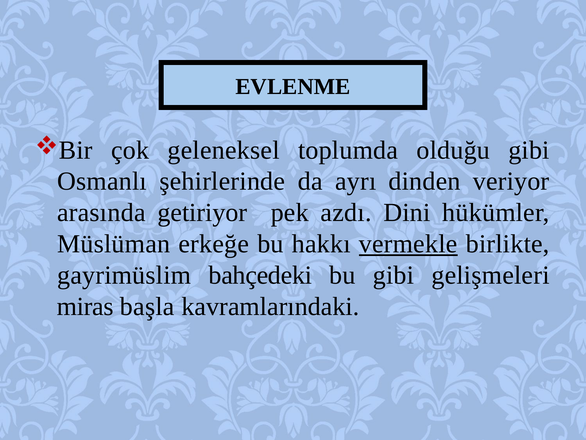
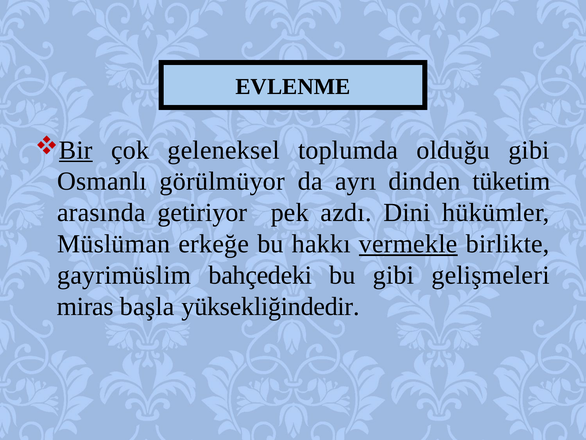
Bir underline: none -> present
şehirlerinde: şehirlerinde -> görülmüyor
veriyor: veriyor -> tüketim
kavramlarındaki: kavramlarındaki -> yüksekliğindedir
